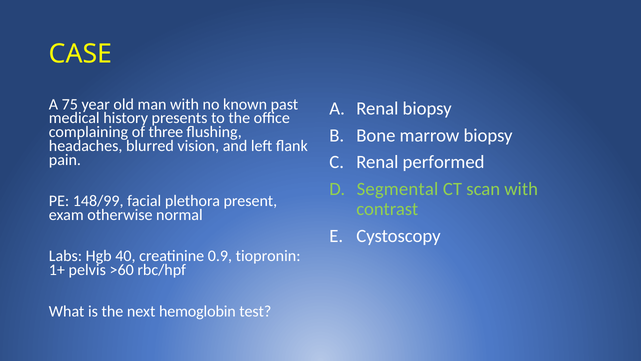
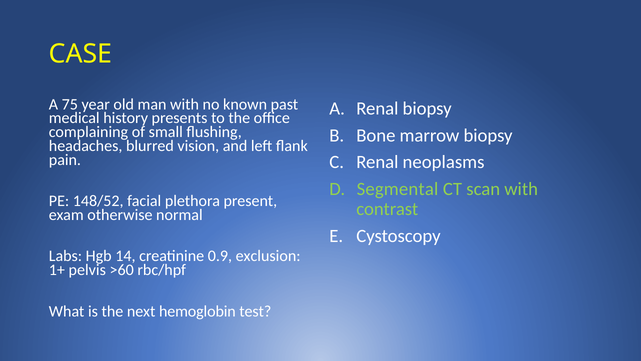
three: three -> small
performed: performed -> neoplasms
148/99: 148/99 -> 148/52
40: 40 -> 14
tiopronin: tiopronin -> exclusion
